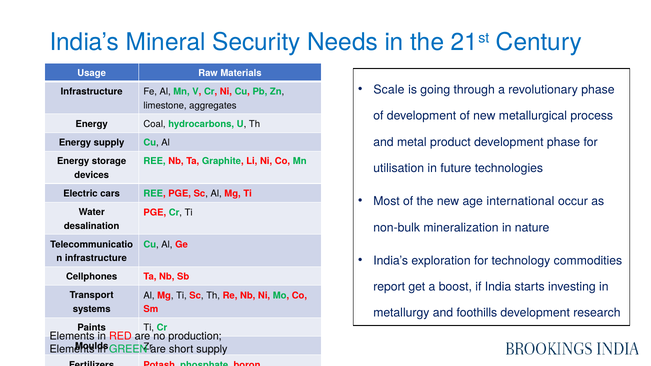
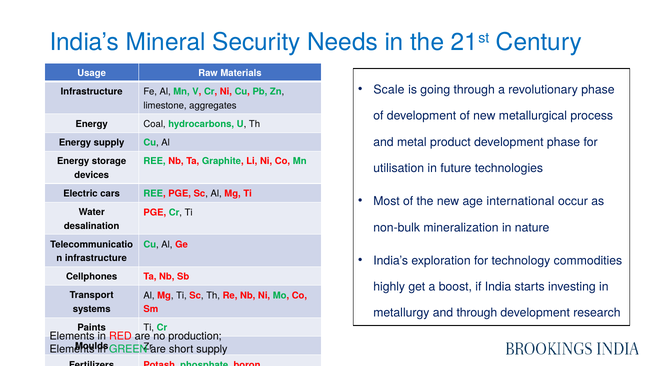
report: report -> highly
and foothills: foothills -> through
